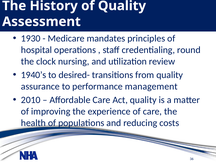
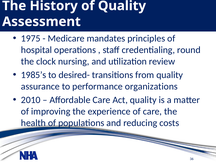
1930: 1930 -> 1975
1940’s: 1940’s -> 1985’s
management: management -> organizations
